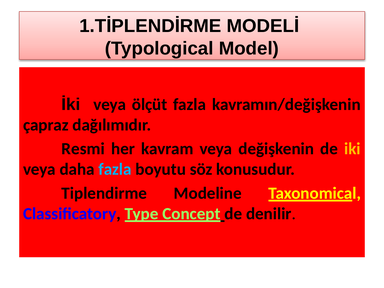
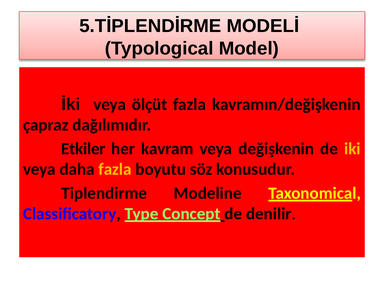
1.TİPLENDİRME: 1.TİPLENDİRME -> 5.TİPLENDİRME
Resmi: Resmi -> Etkiler
fazla at (115, 169) colour: light blue -> yellow
